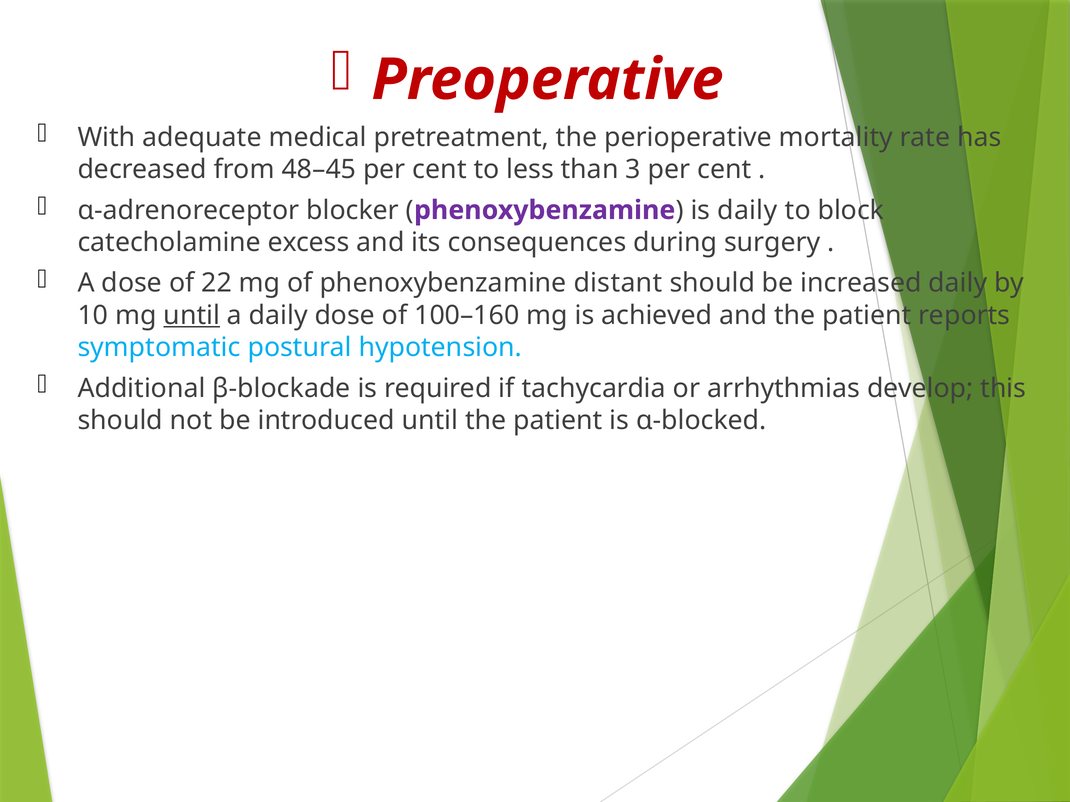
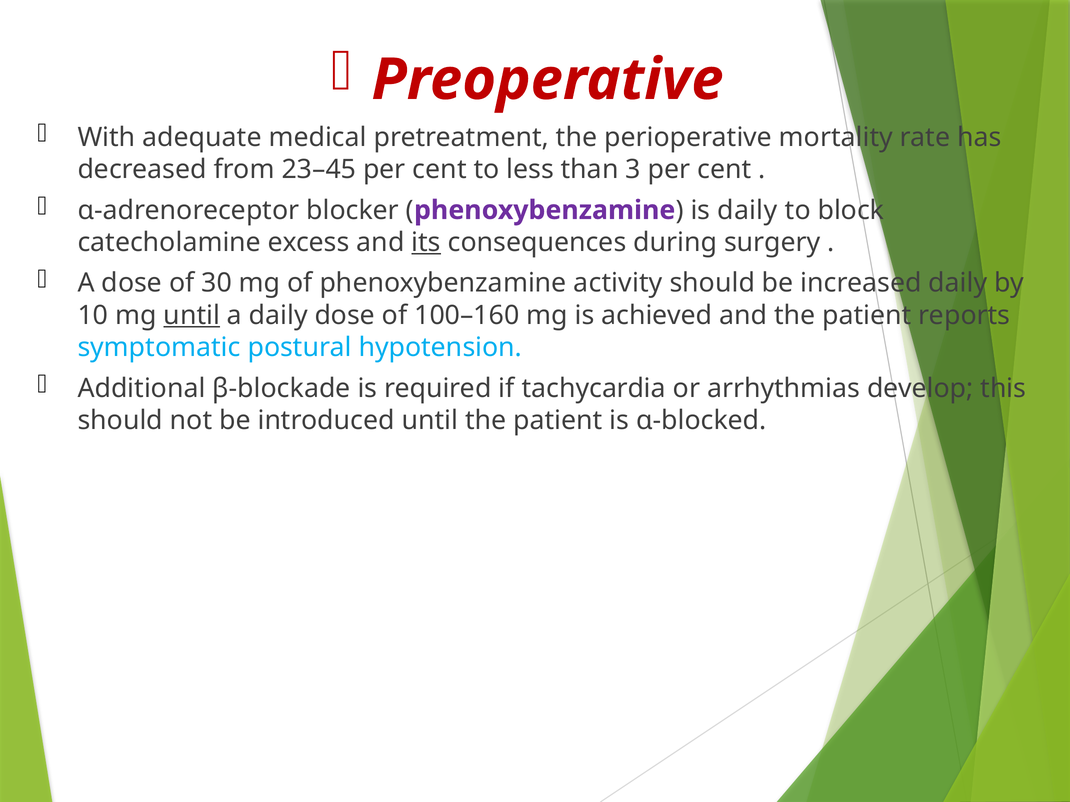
48–45: 48–45 -> 23–45
its underline: none -> present
22: 22 -> 30
distant: distant -> activity
